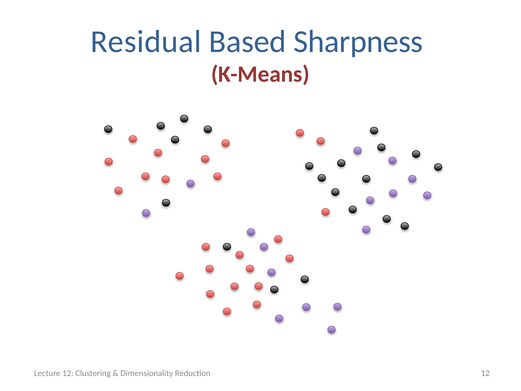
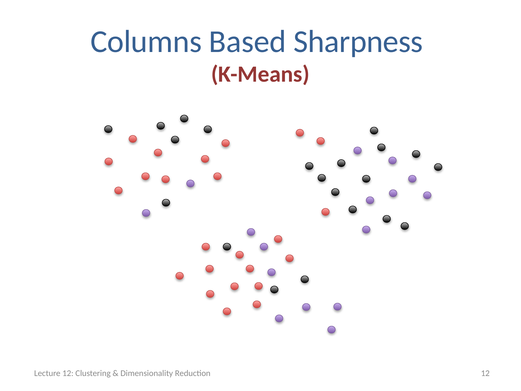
Residual: Residual -> Columns
